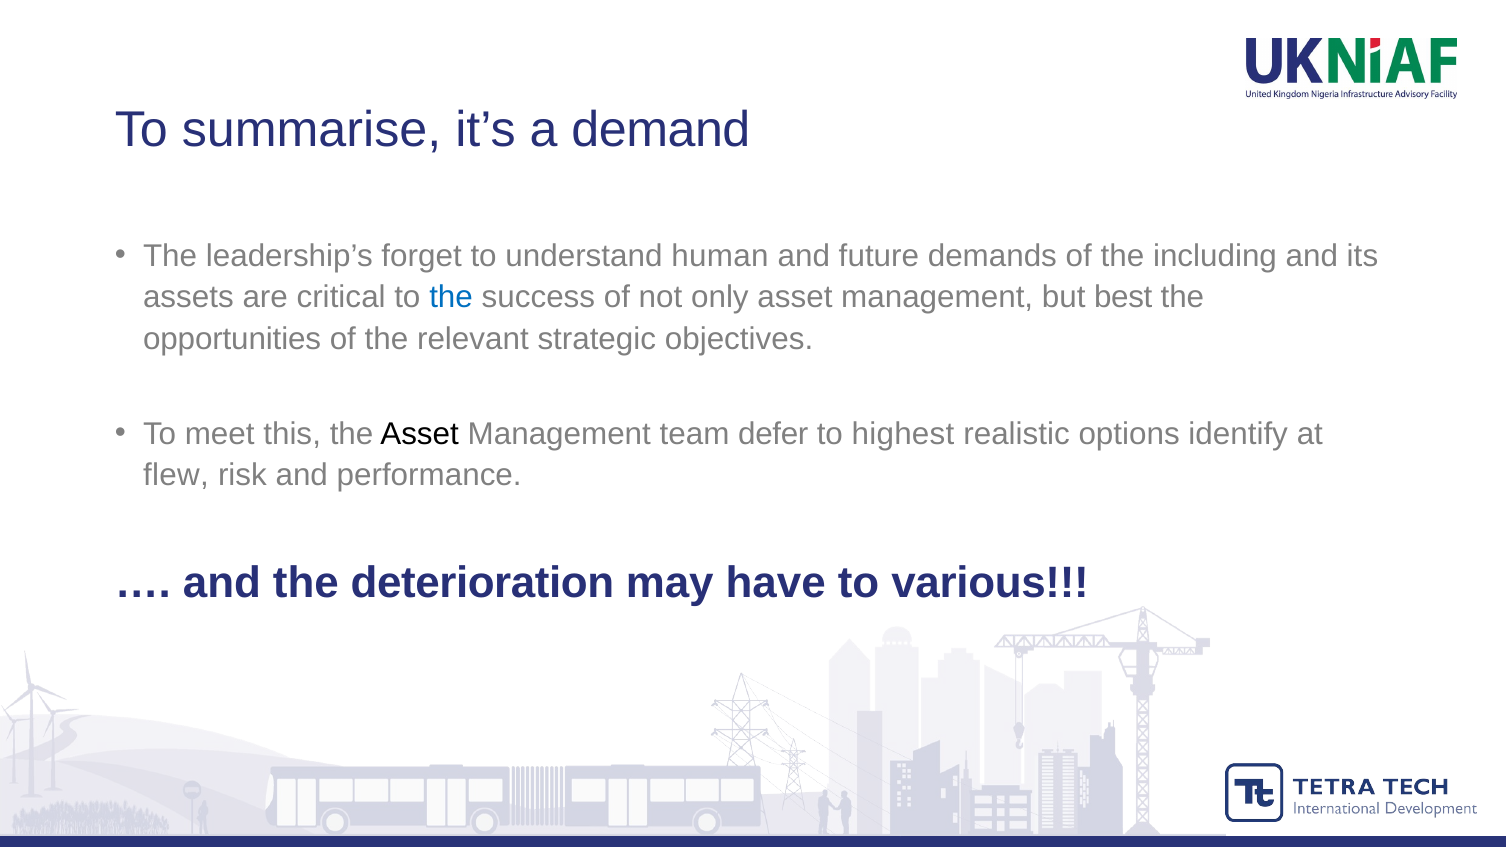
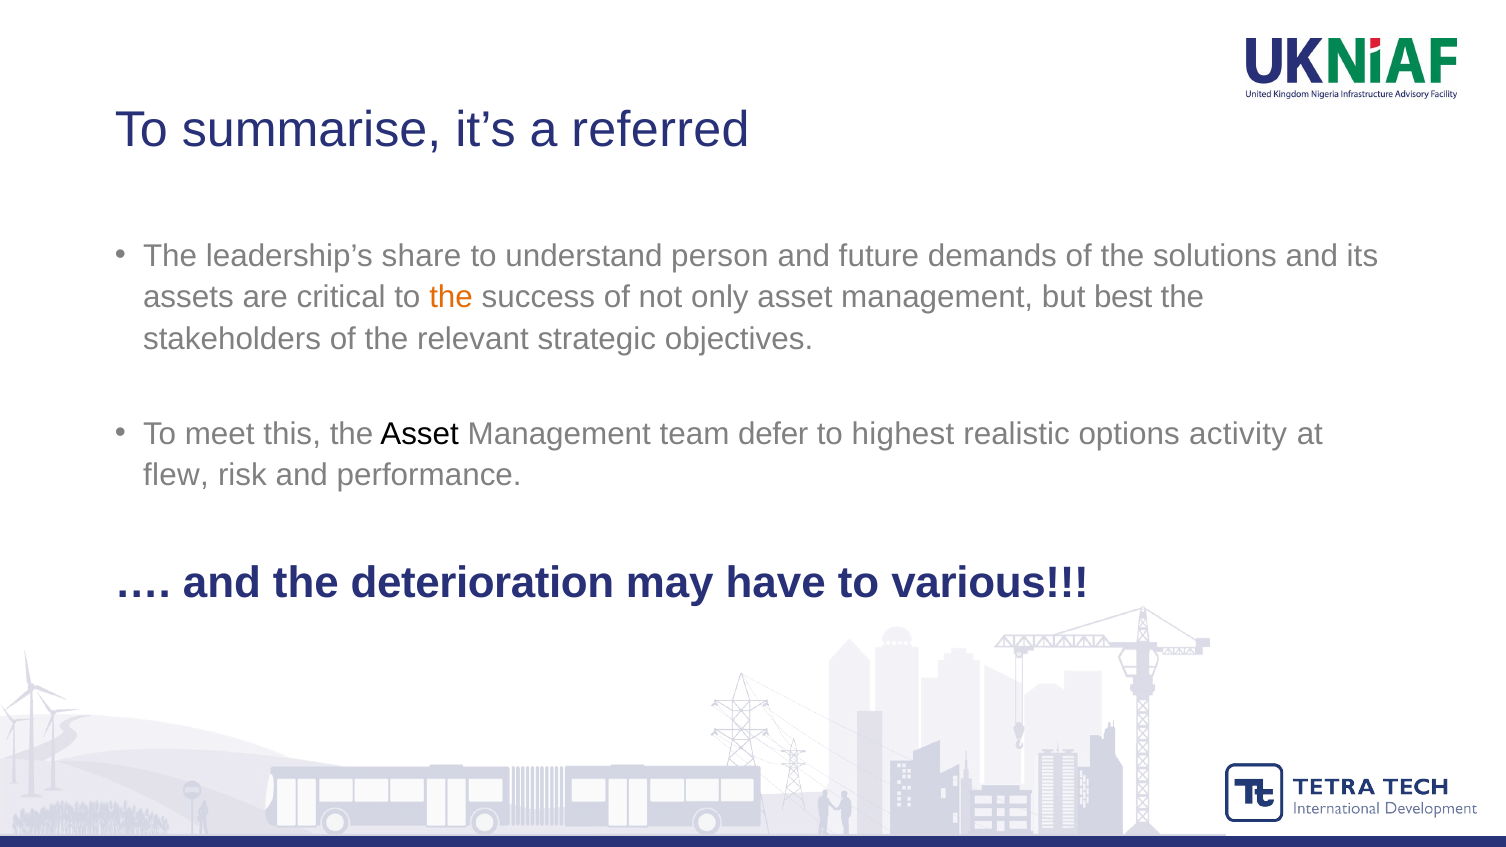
demand: demand -> referred
forget: forget -> share
human: human -> person
including: including -> solutions
the at (451, 297) colour: blue -> orange
opportunities: opportunities -> stakeholders
identify: identify -> activity
